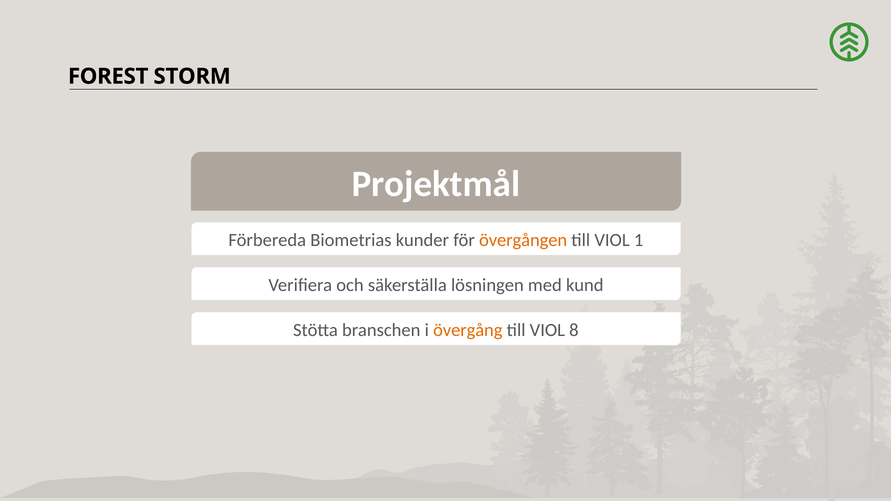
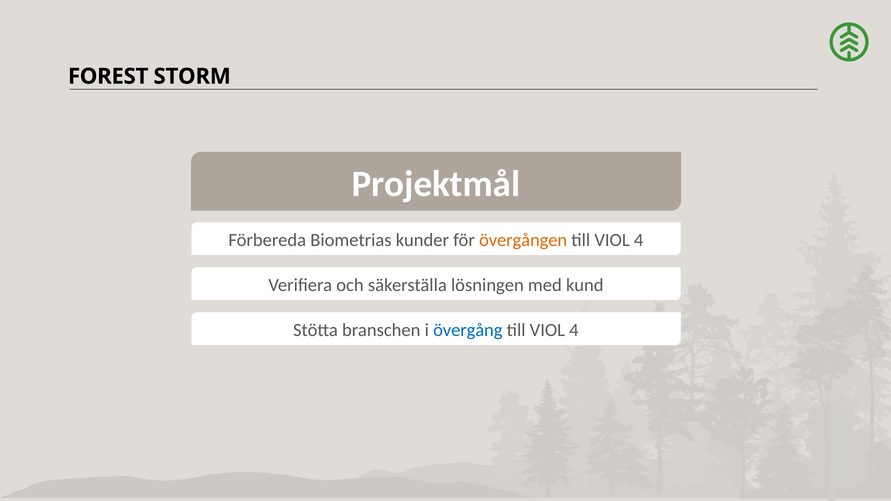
1 at (639, 240): 1 -> 4
övergång colour: orange -> blue
8 at (574, 330): 8 -> 4
